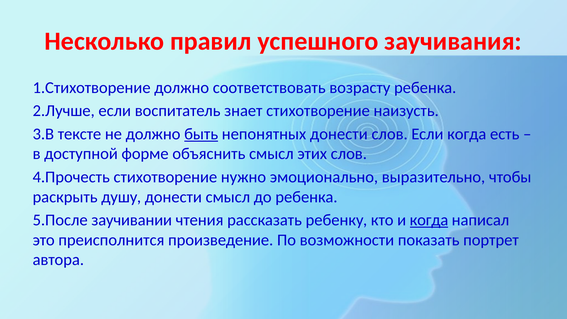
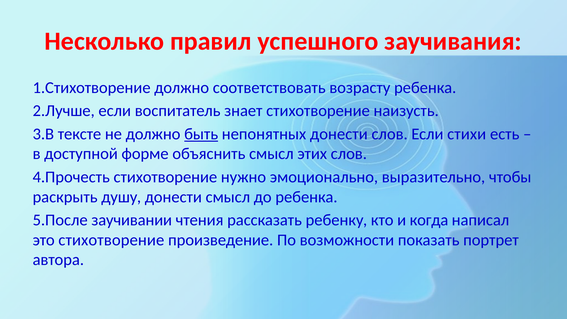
Если когда: когда -> стихи
когда at (429, 220) underline: present -> none
это преисполнится: преисполнится -> стихотворение
